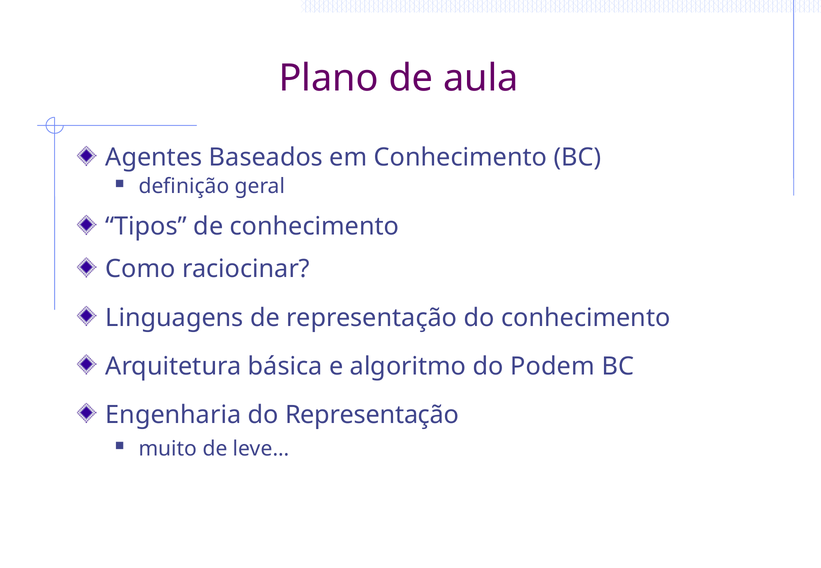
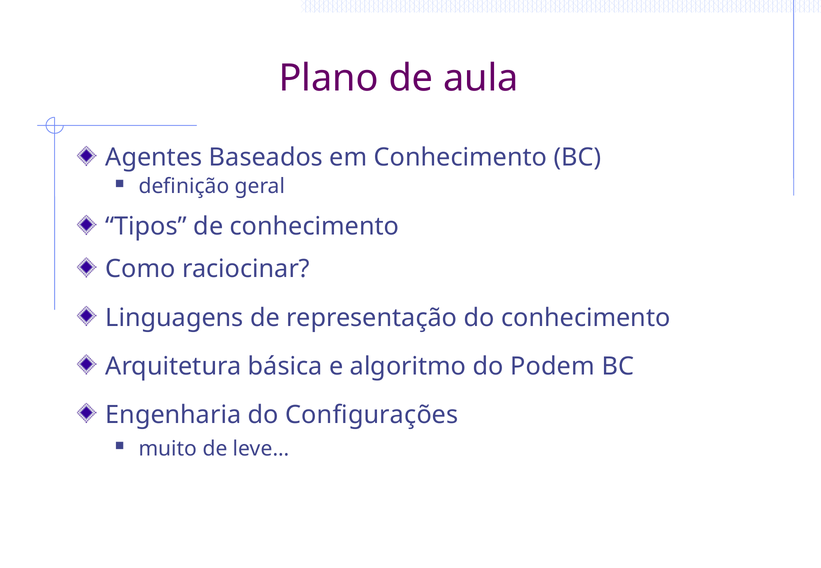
do Representação: Representação -> Configurações
